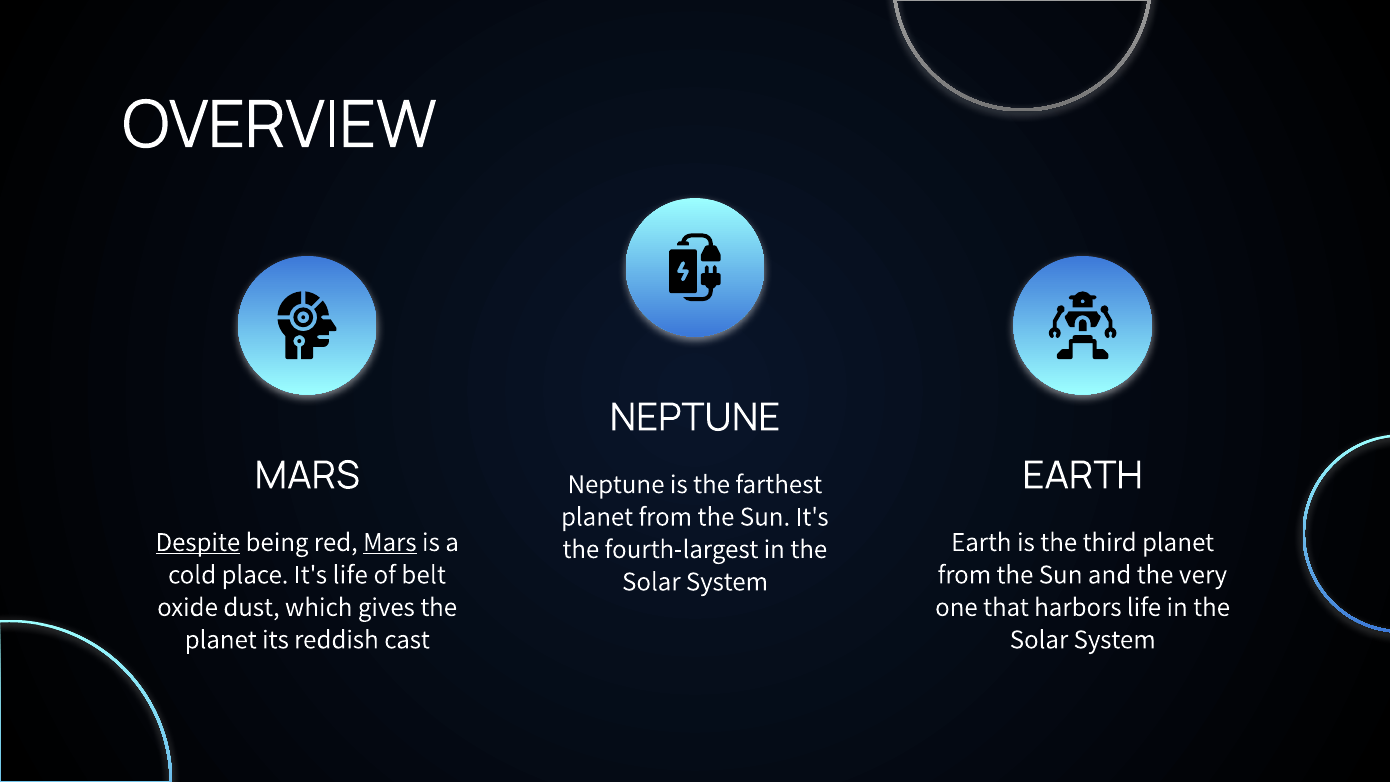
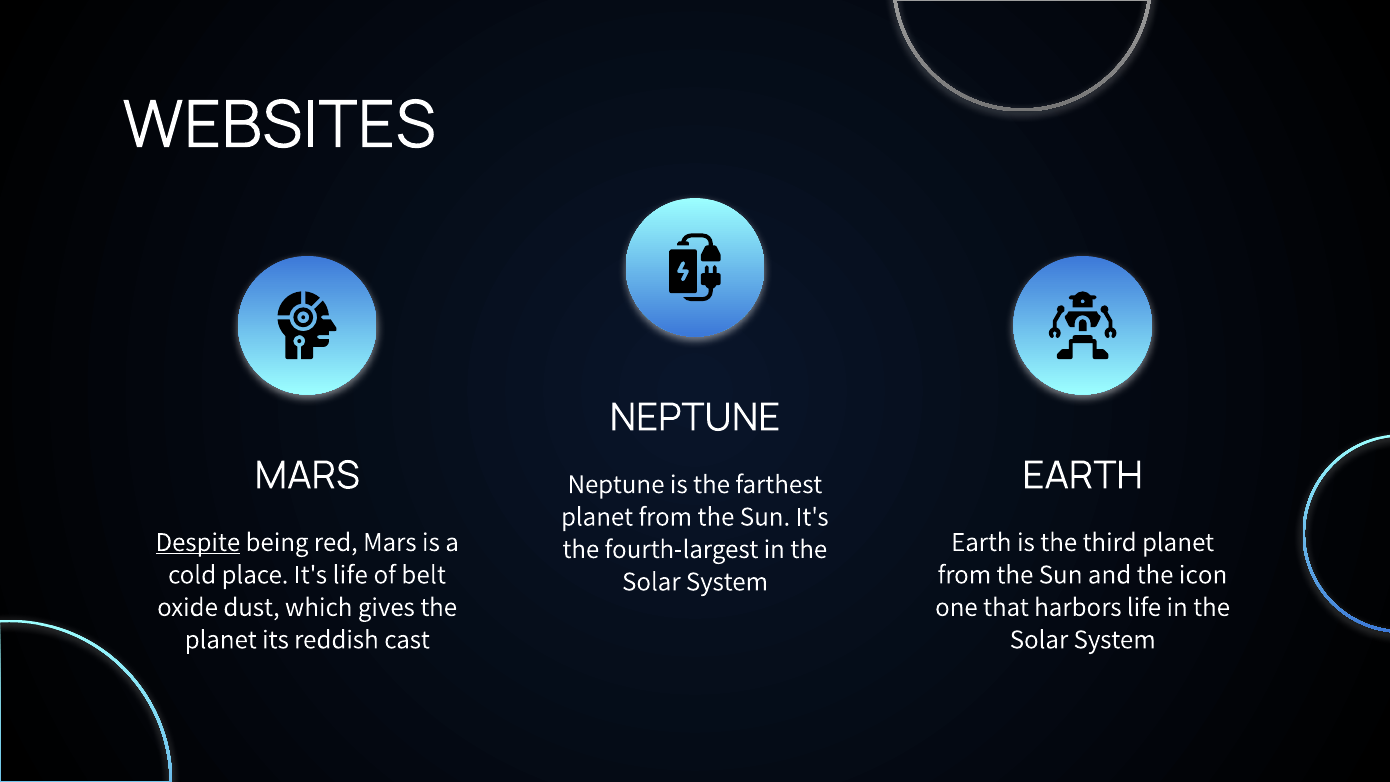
OVERVIEW: OVERVIEW -> WEBSITES
Mars at (390, 542) underline: present -> none
very: very -> icon
